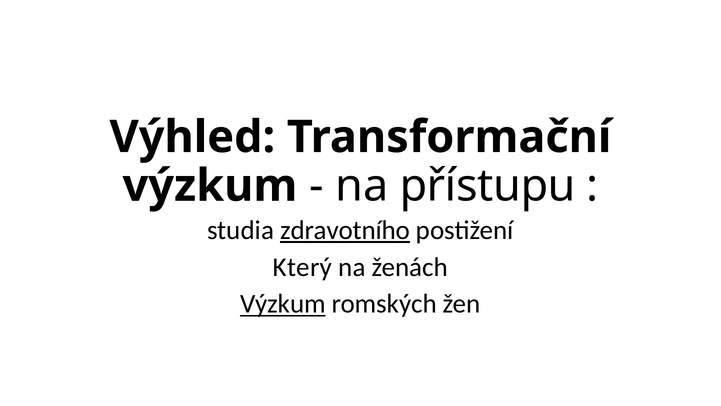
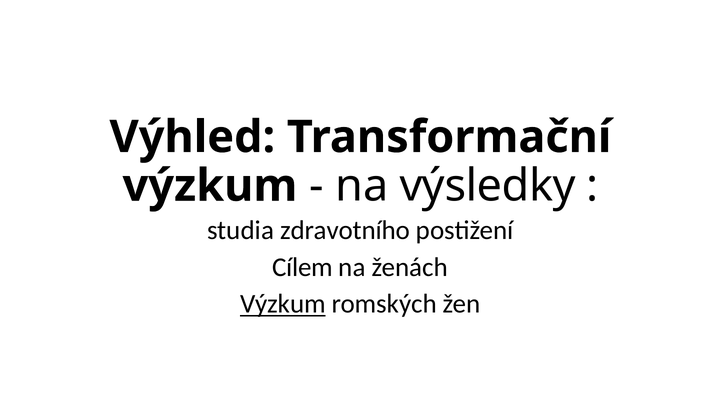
přístupu: přístupu -> výsledky
zdravotního underline: present -> none
Který: Který -> Cílem
